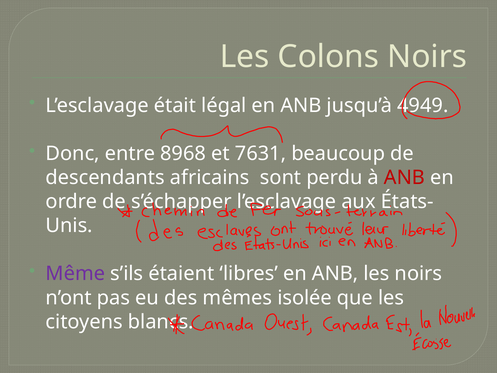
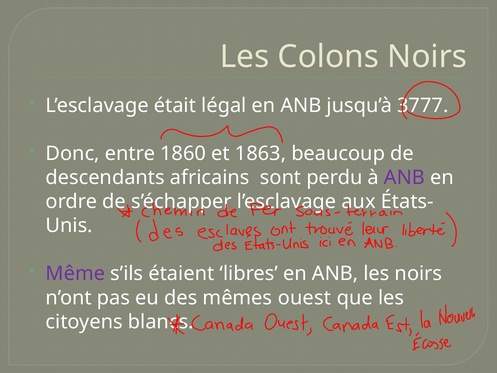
4949: 4949 -> 3777
8968: 8968 -> 1860
7631: 7631 -> 1863
ANB at (404, 177) colour: red -> purple
isolée: isolée -> ouest
